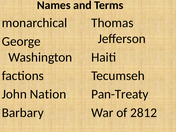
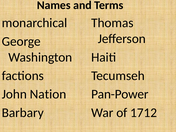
Pan-Treaty: Pan-Treaty -> Pan-Power
2812: 2812 -> 1712
